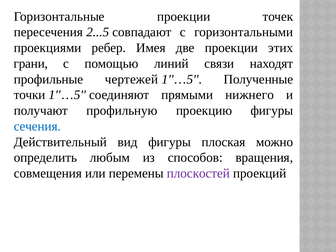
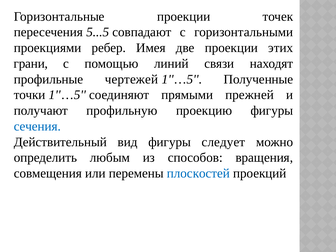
2...5: 2...5 -> 5...5
нижнего: нижнего -> прежней
плоская: плоская -> следует
плоскостей colour: purple -> blue
